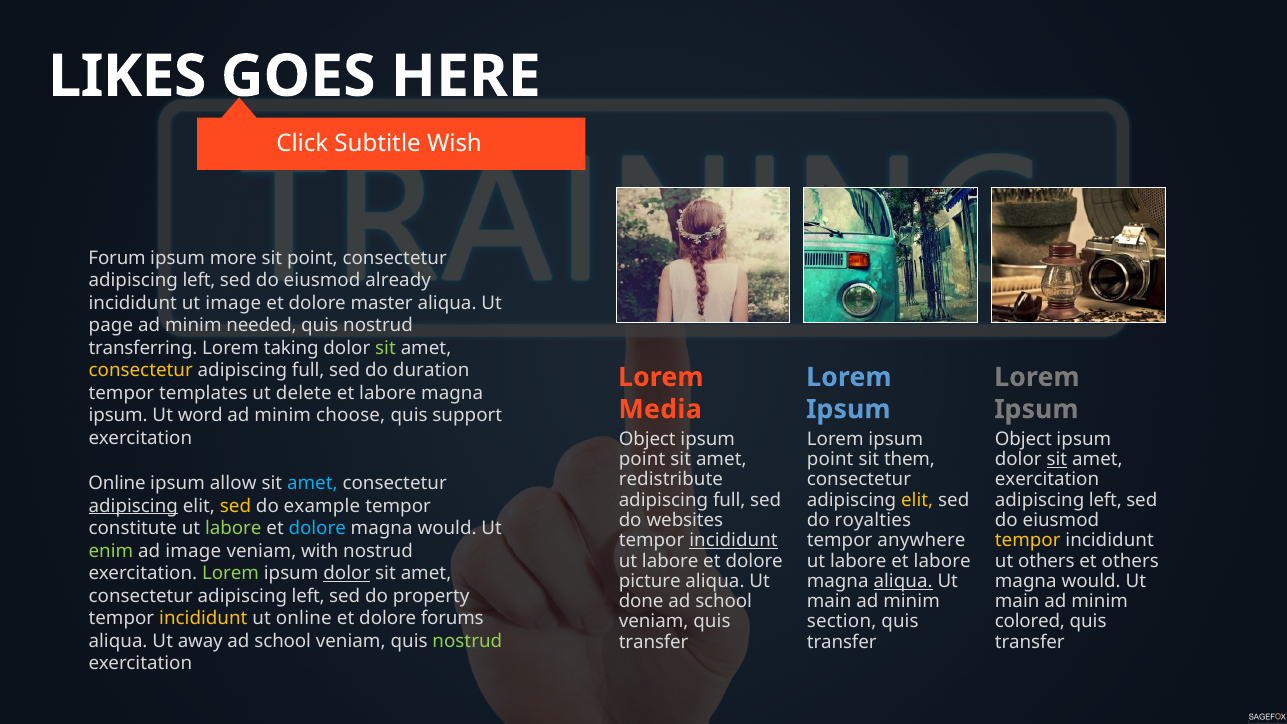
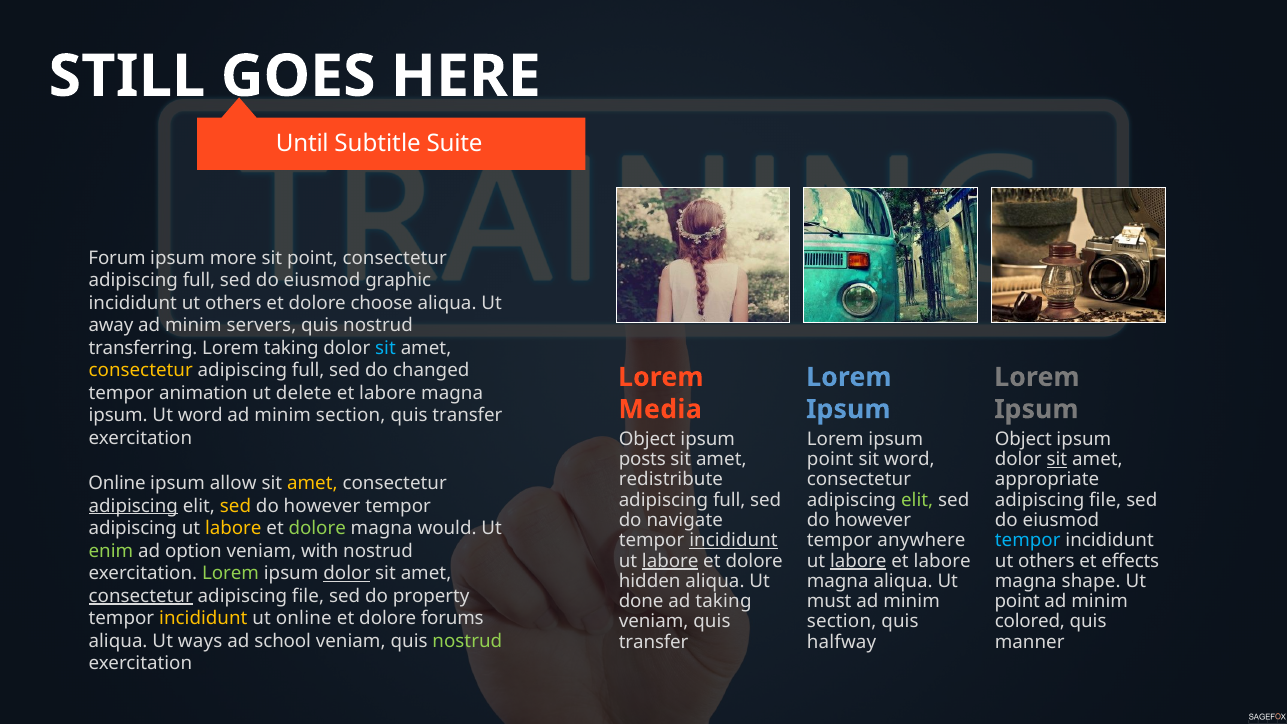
LIKES: LIKES -> STILL
Click: Click -> Until
Wish: Wish -> Suite
left at (199, 280): left -> full
already: already -> graphic
image at (233, 303): image -> others
master: master -> choose
page: page -> away
needed: needed -> servers
sit at (386, 348) colour: light green -> light blue
duration: duration -> changed
templates: templates -> animation
choose at (351, 416): choose -> section
support at (467, 416): support -> transfer
point at (642, 459): point -> posts
sit them: them -> word
exercitation at (1047, 480): exercitation -> appropriate
amet at (312, 483) colour: light blue -> yellow
elit at (917, 500) colour: yellow -> light green
left at (1105, 500): left -> file
example at (322, 506): example -> however
websites: websites -> navigate
royalties at (873, 520): royalties -> however
constitute at (133, 528): constitute -> adipiscing
labore at (233, 528) colour: light green -> yellow
dolore at (317, 528) colour: light blue -> light green
tempor at (1028, 541) colour: yellow -> light blue
ad image: image -> option
labore at (670, 561) underline: none -> present
labore at (858, 561) underline: none -> present
et others: others -> effects
picture: picture -> hidden
aliqua at (903, 581) underline: present -> none
would at (1091, 581): would -> shape
consectetur at (141, 596) underline: none -> present
left at (308, 596): left -> file
school at (724, 601): school -> taking
main at (829, 601): main -> must
main at (1017, 601): main -> point
away: away -> ways
transfer at (842, 642): transfer -> halfway
transfer at (1030, 642): transfer -> manner
